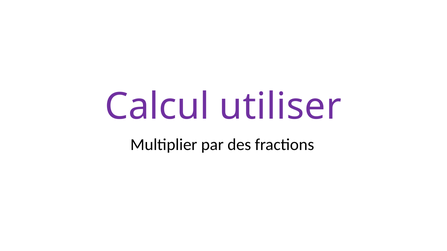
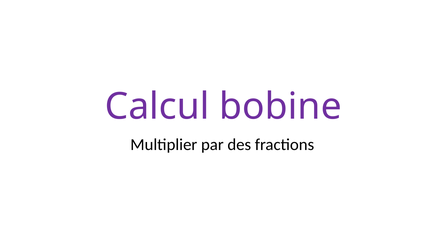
utiliser: utiliser -> bobine
